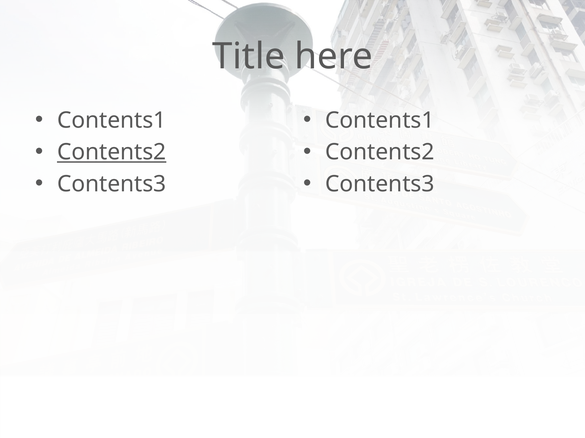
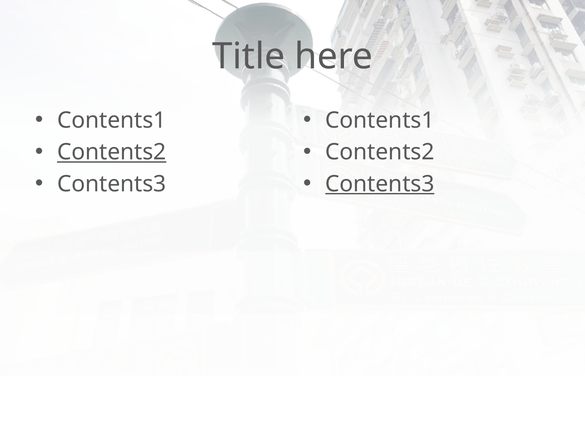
Contents3 at (380, 184) underline: none -> present
